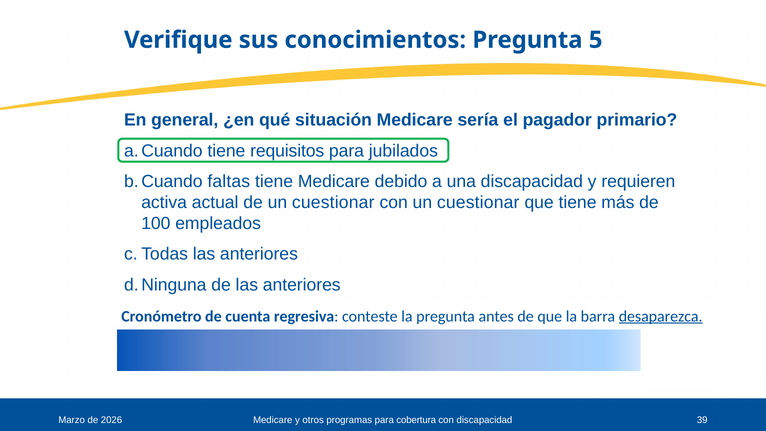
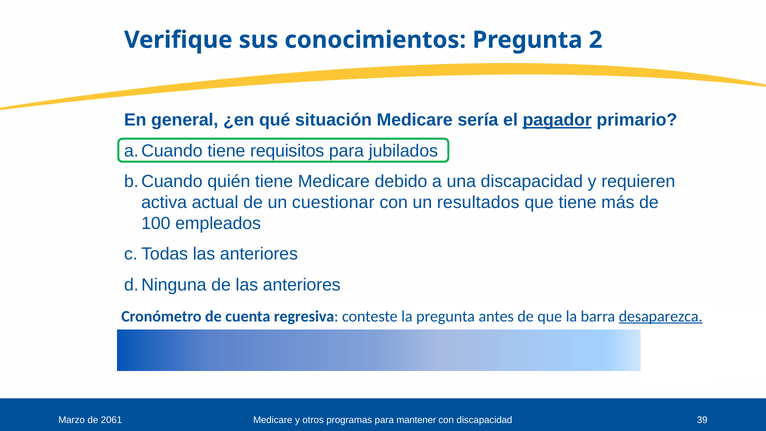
5: 5 -> 2
pagador underline: none -> present
faltas: faltas -> quién
con un cuestionar: cuestionar -> resultados
2026: 2026 -> 2061
cobertura: cobertura -> mantener
